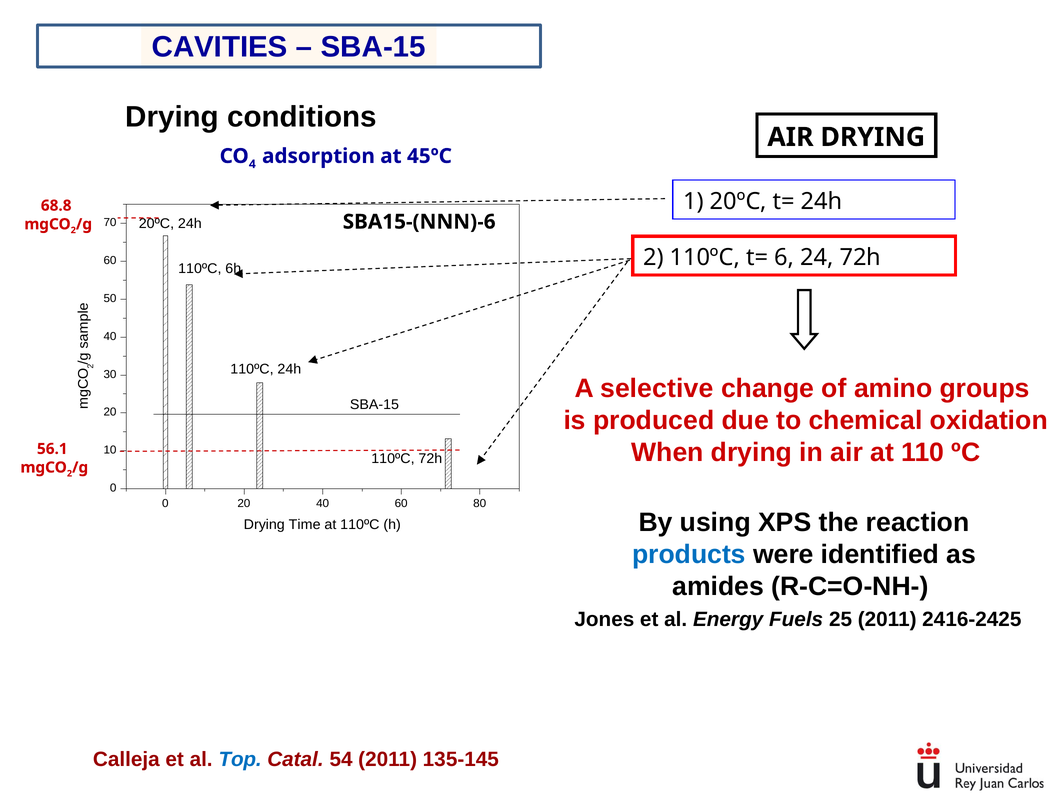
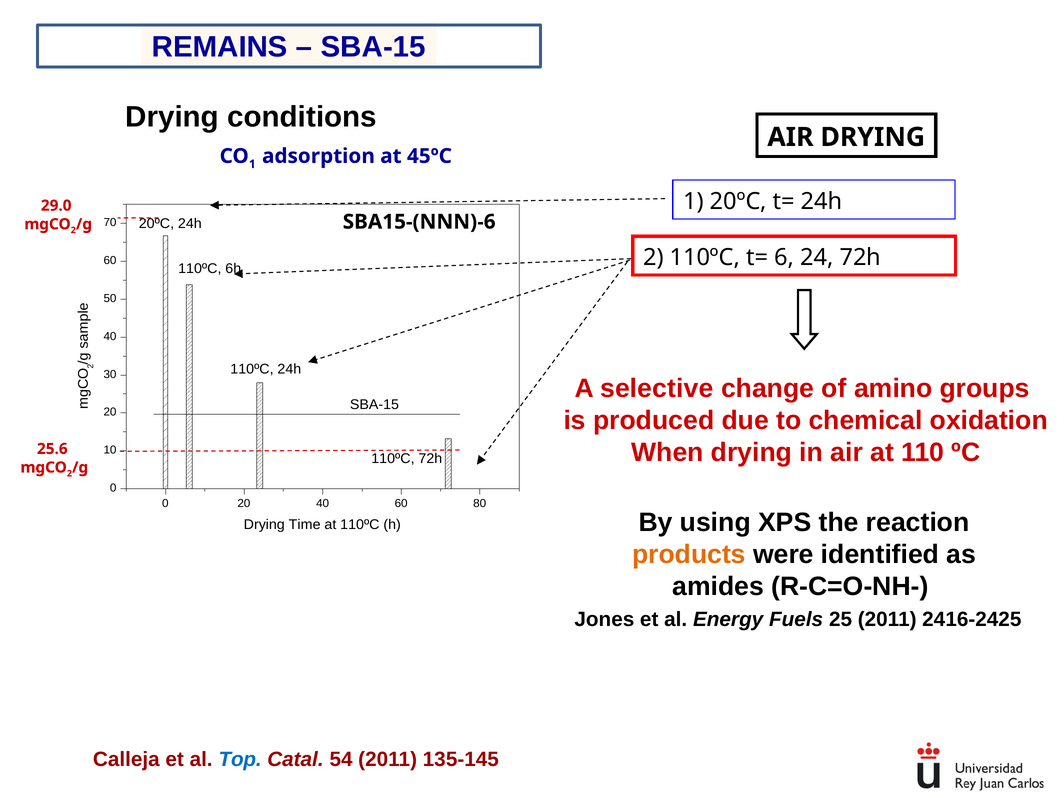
CAVITIES: CAVITIES -> REMAINS
4 at (252, 164): 4 -> 1
68.8: 68.8 -> 29.0
56.1: 56.1 -> 25.6
products colour: blue -> orange
